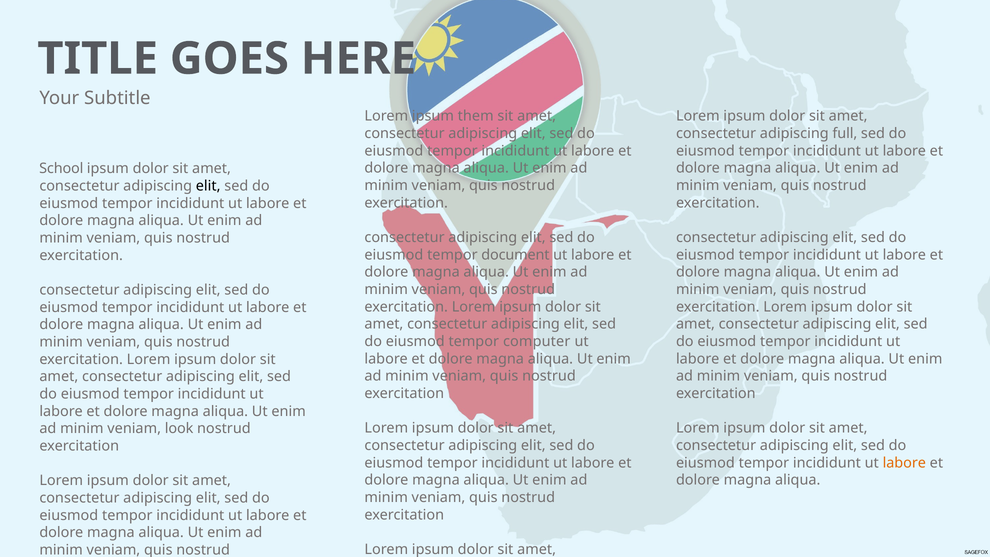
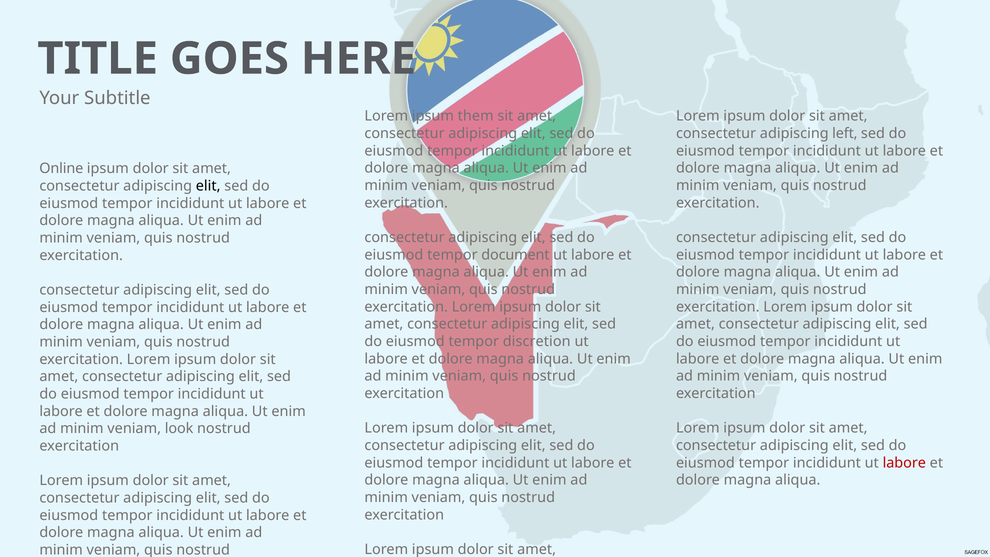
full: full -> left
School: School -> Online
computer: computer -> discretion
labore at (904, 463) colour: orange -> red
